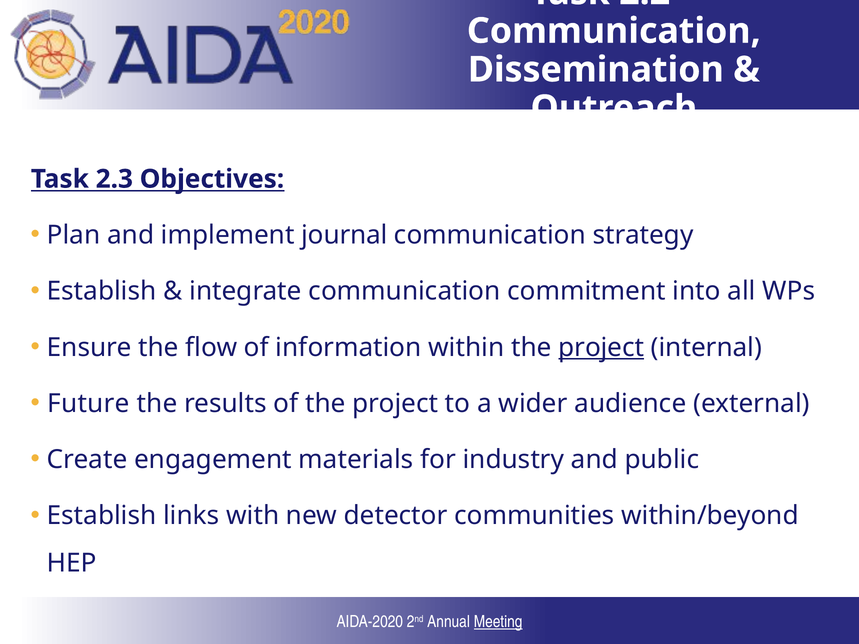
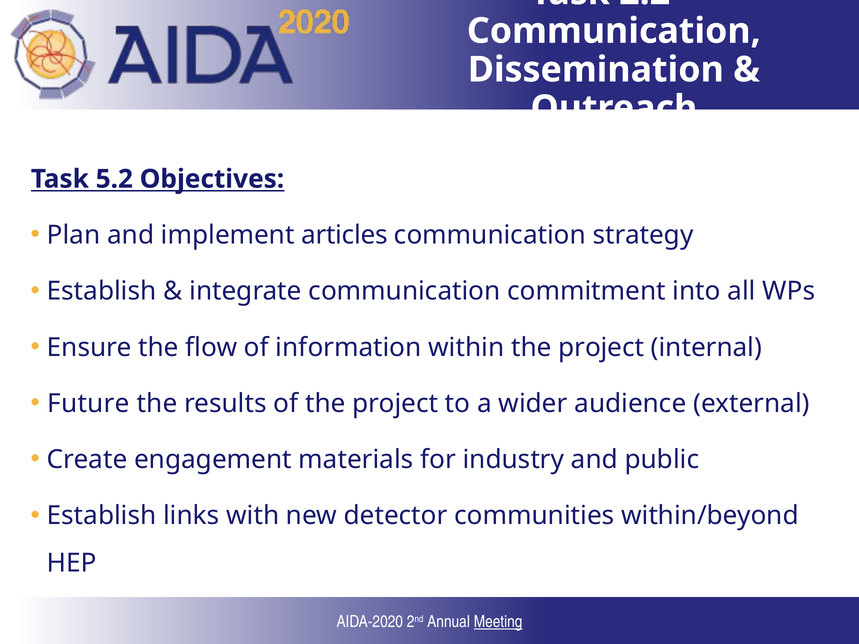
2.3: 2.3 -> 5.2
journal: journal -> articles
project at (601, 348) underline: present -> none
